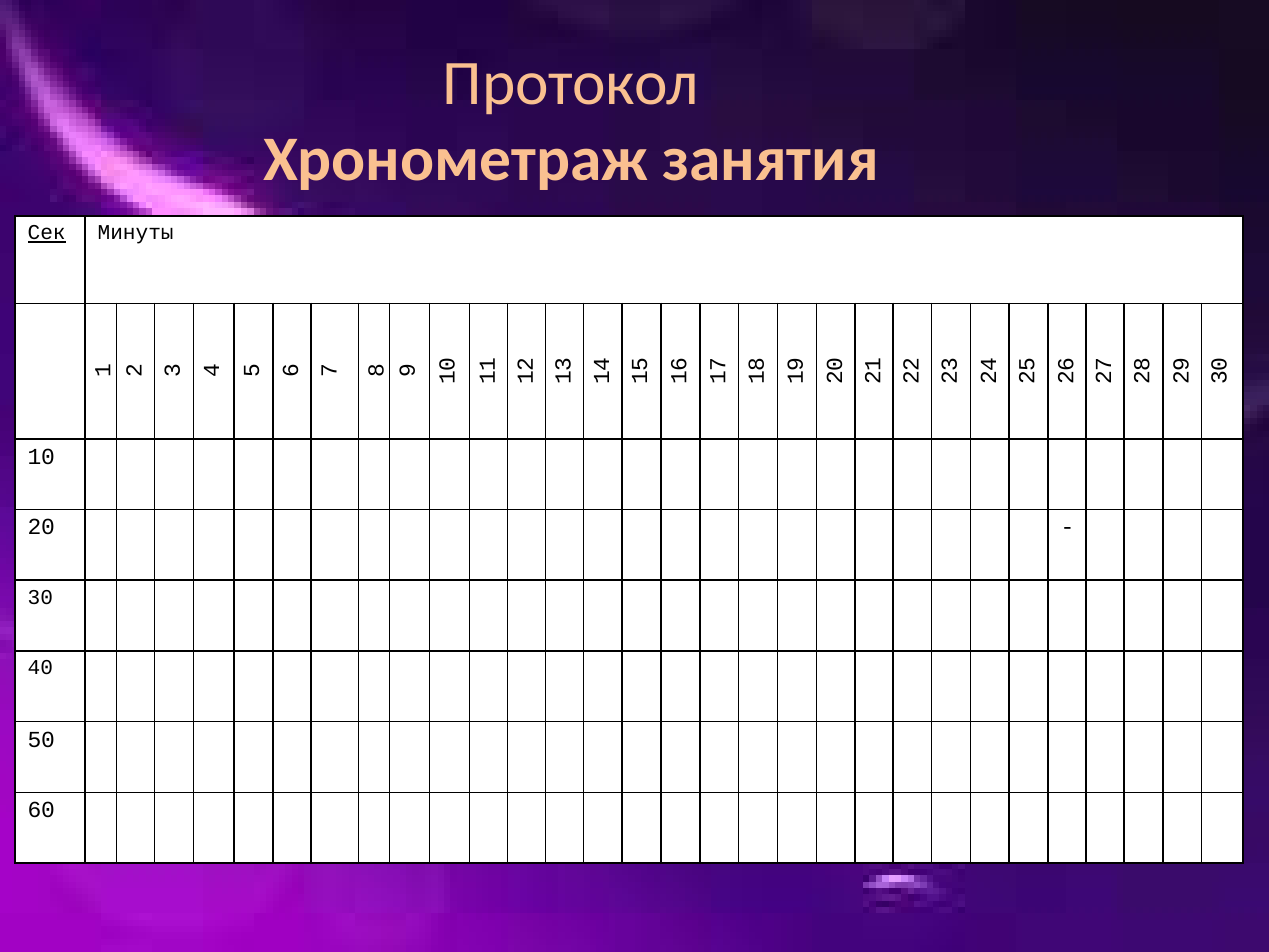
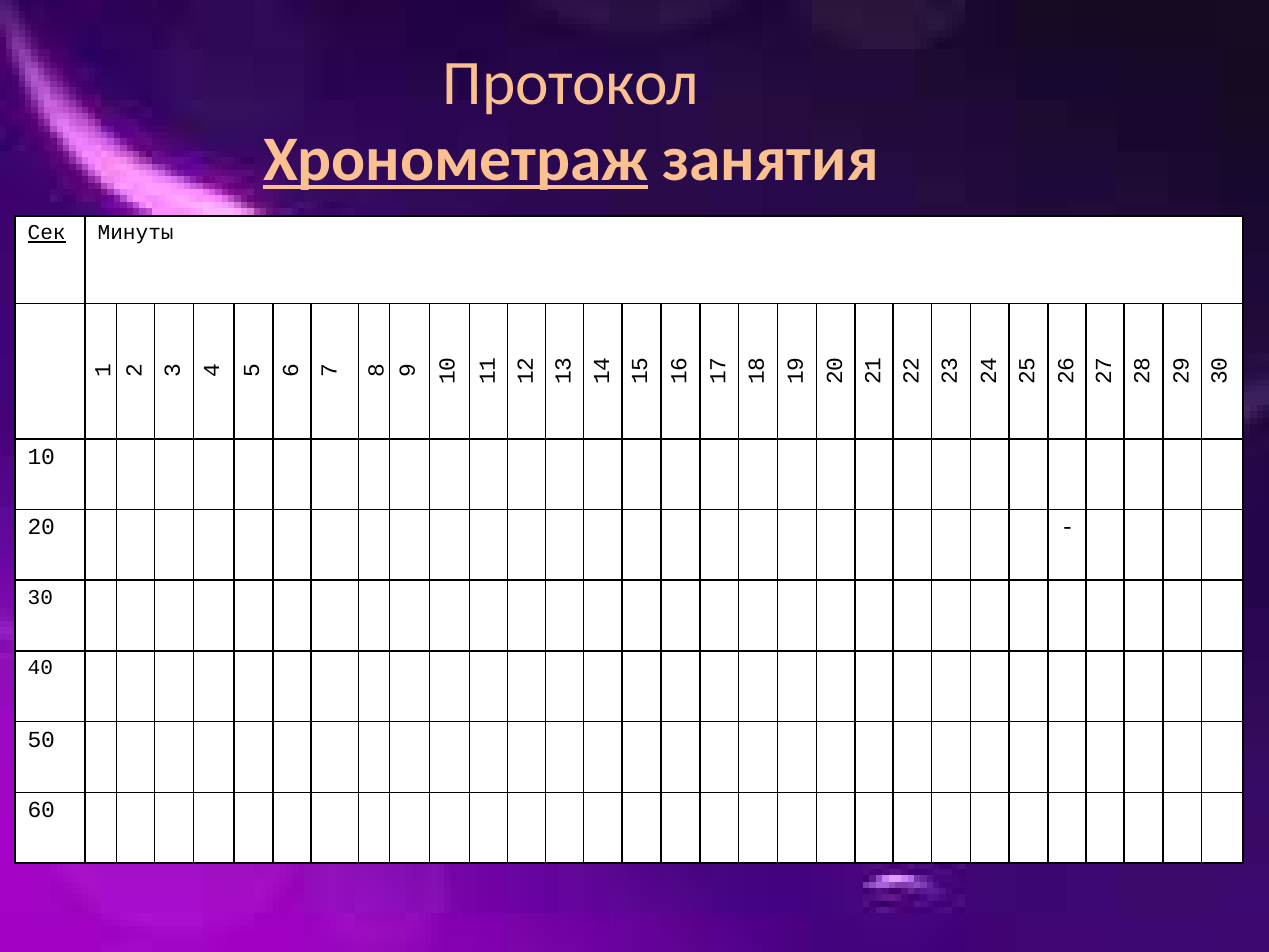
Хронометраж underline: none -> present
